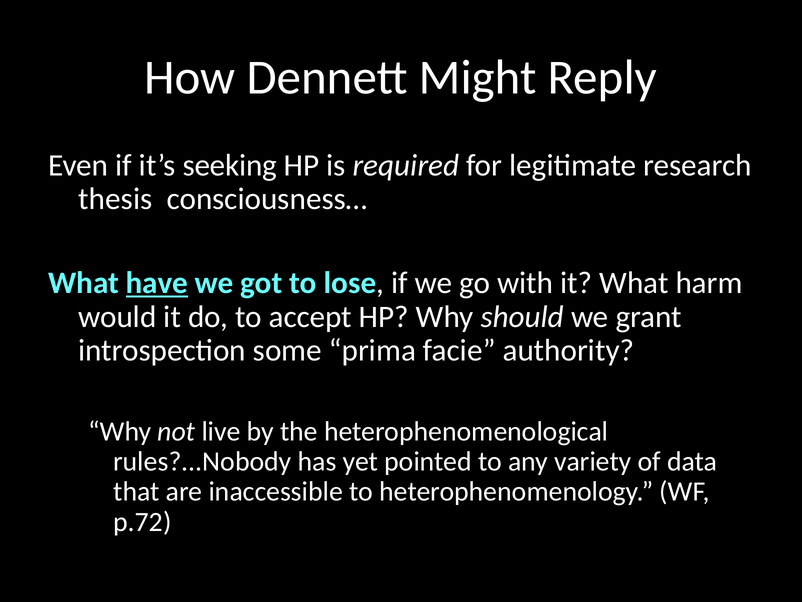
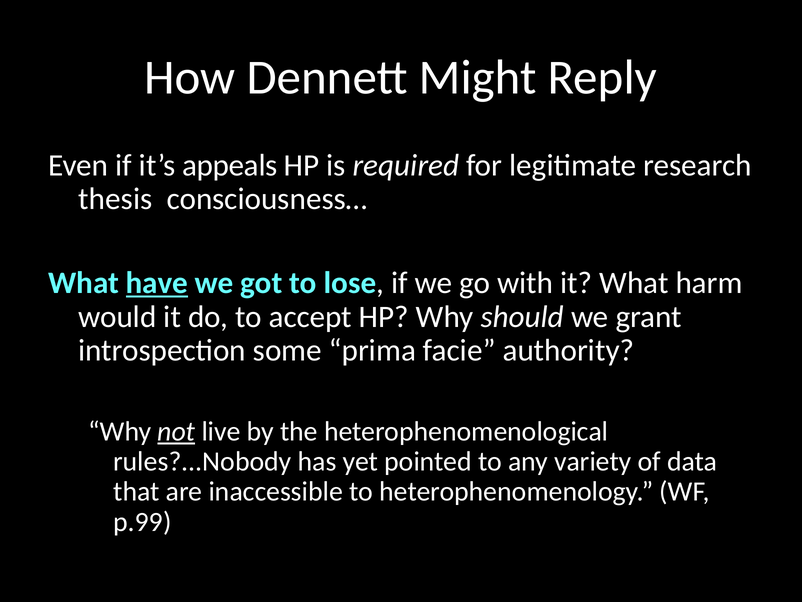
seeking: seeking -> appeals
not underline: none -> present
p.72: p.72 -> p.99
